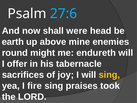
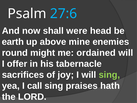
endureth: endureth -> ordained
sing at (109, 75) colour: yellow -> light green
fire: fire -> call
took: took -> hath
